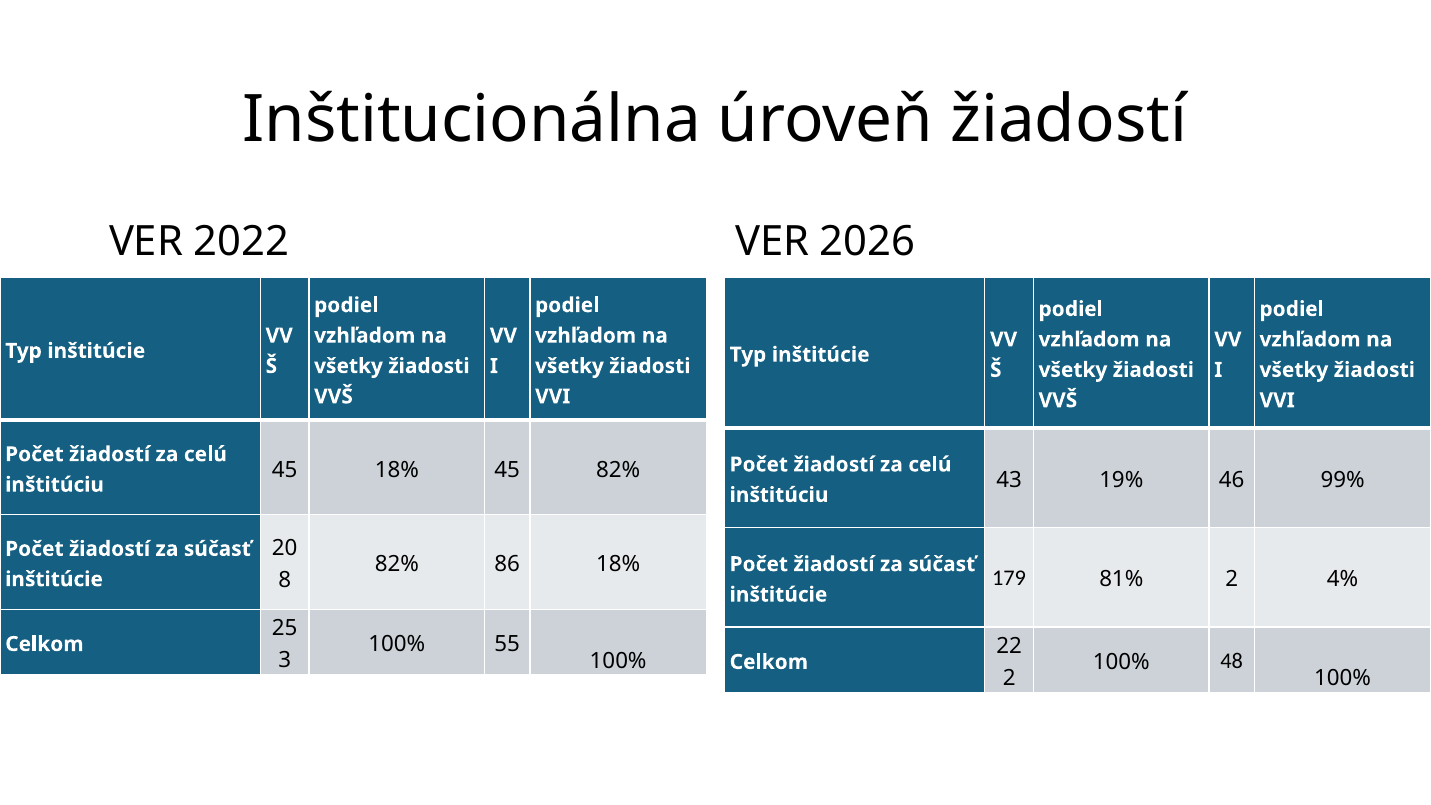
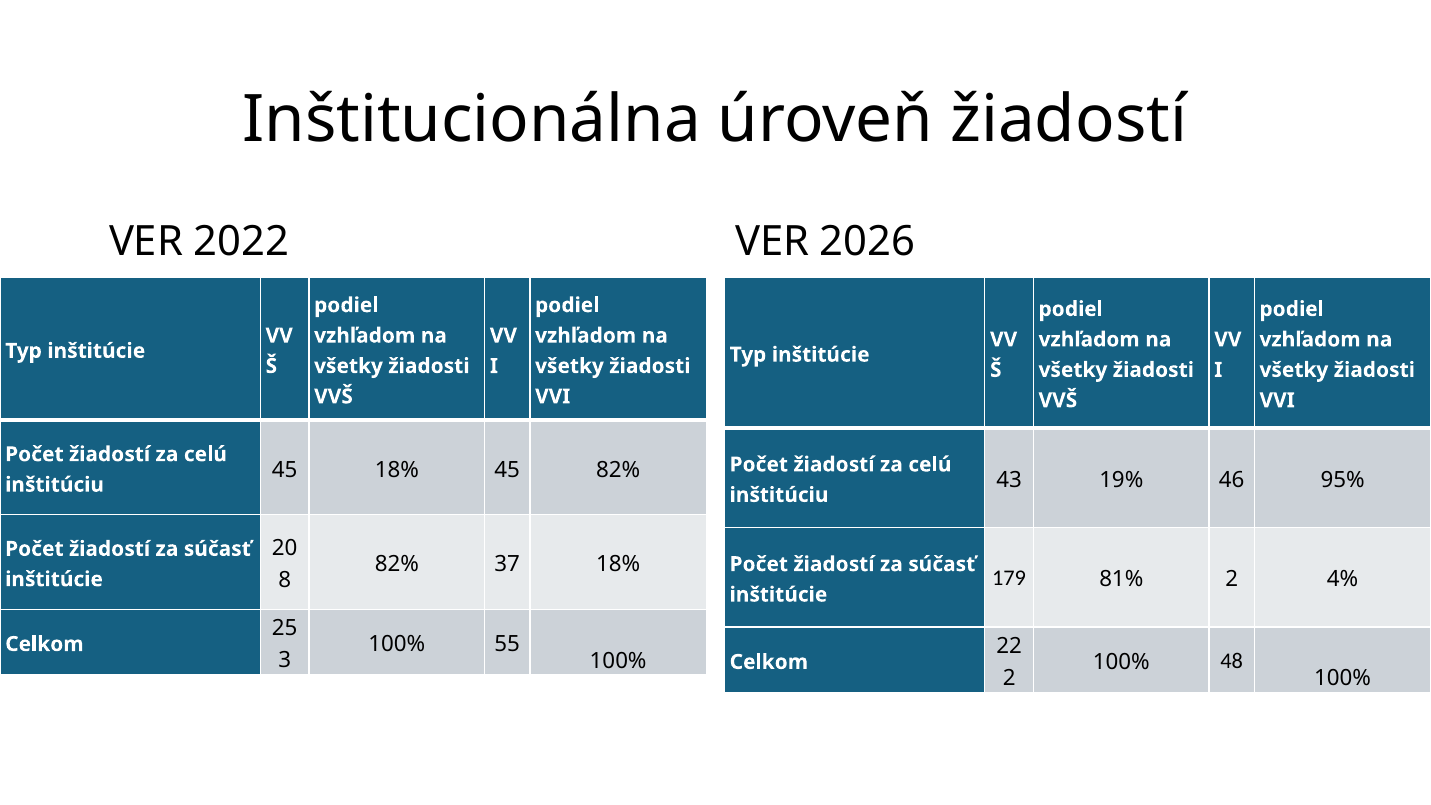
99%: 99% -> 95%
86: 86 -> 37
